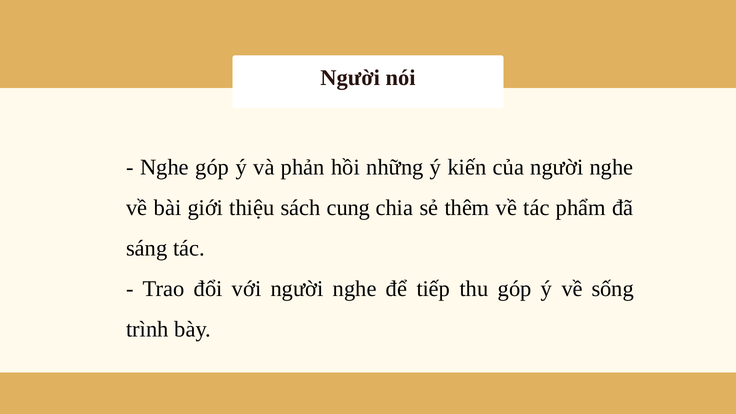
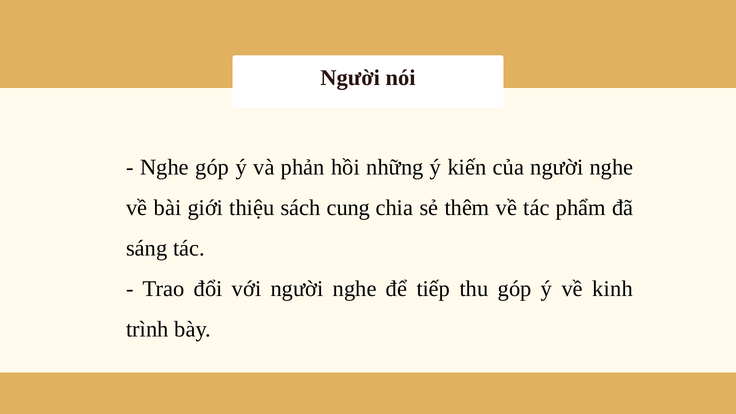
sống: sống -> kinh
